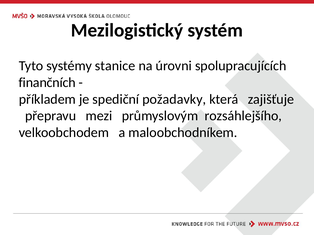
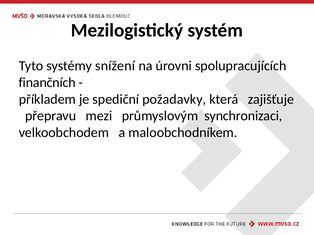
stanice: stanice -> snížení
rozsáhlejšího: rozsáhlejšího -> synchronizaci
